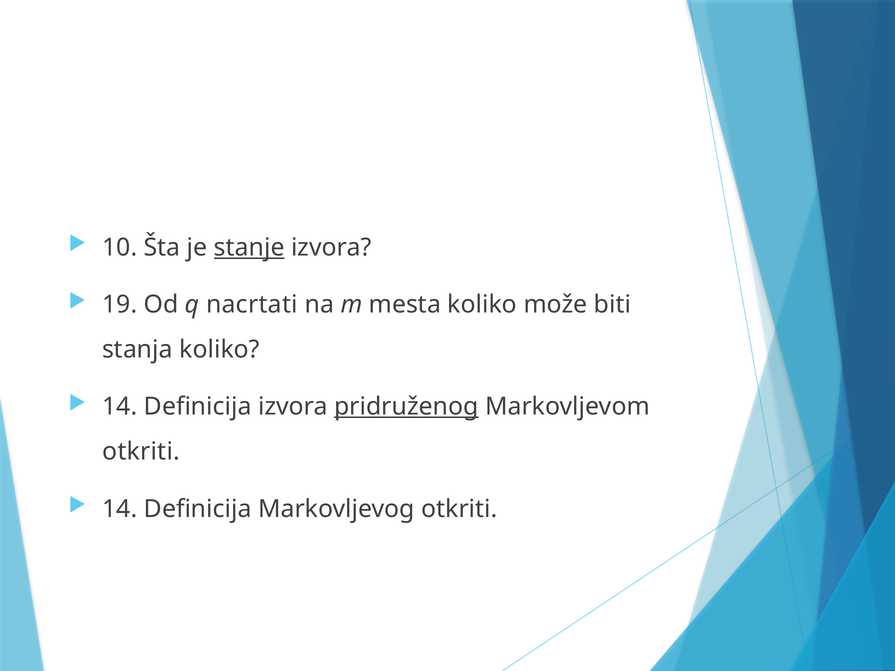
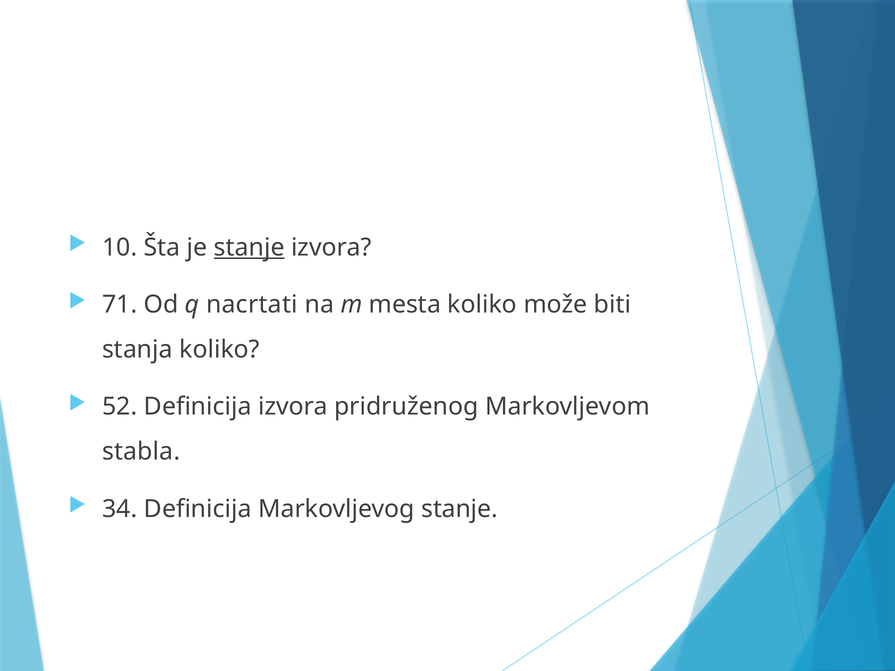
19: 19 -> 71
14 at (120, 407): 14 -> 52
pridruženog underline: present -> none
otkriti at (141, 452): otkriti -> stabla
14 at (120, 509): 14 -> 34
Markovljevog otkriti: otkriti -> stanje
